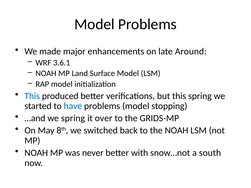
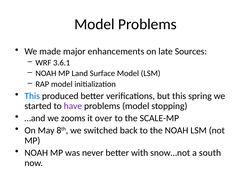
Around: Around -> Sources
have colour: blue -> purple
we spring: spring -> zooms
GRIDS-MP: GRIDS-MP -> SCALE-MP
